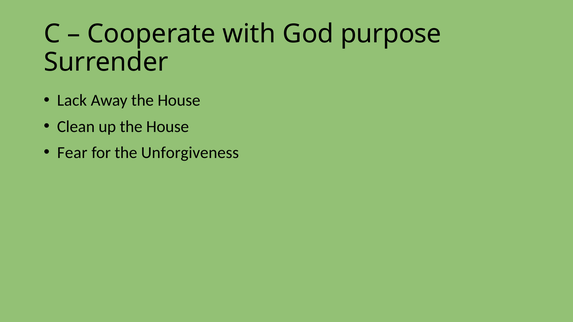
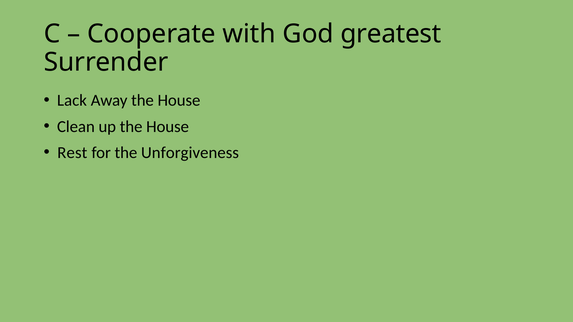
purpose: purpose -> greatest
Fear: Fear -> Rest
